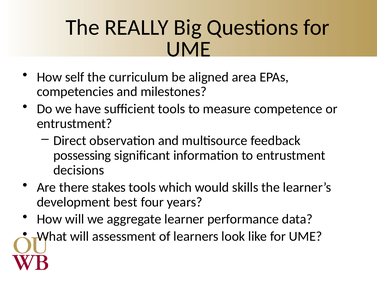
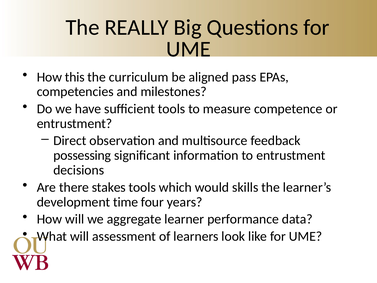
self: self -> this
area: area -> pass
best: best -> time
